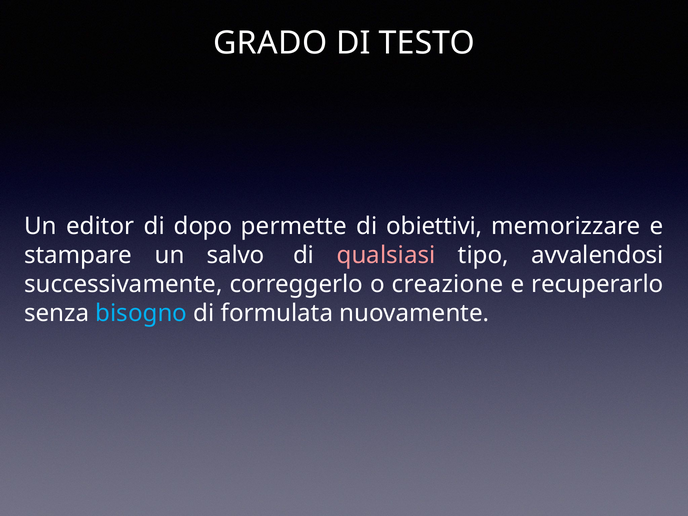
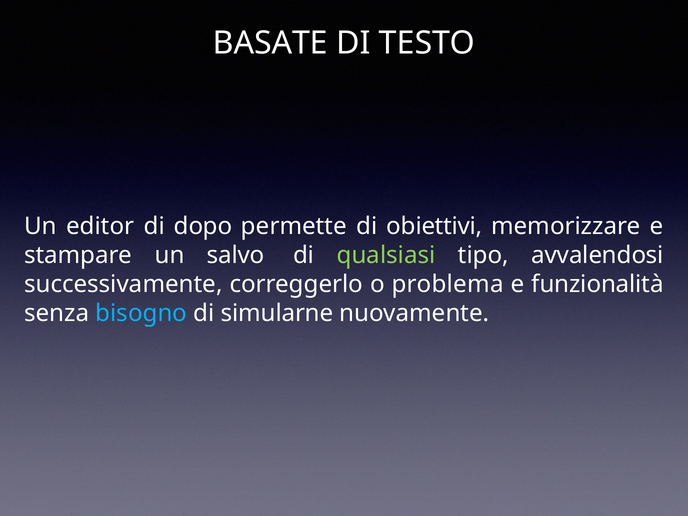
GRADO: GRADO -> BASATE
qualsiasi colour: pink -> light green
creazione: creazione -> problema
recuperarlo: recuperarlo -> funzionalità
formulata: formulata -> simularne
